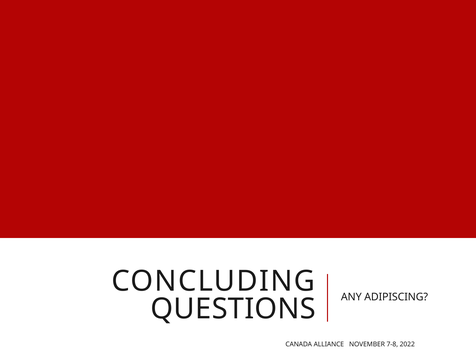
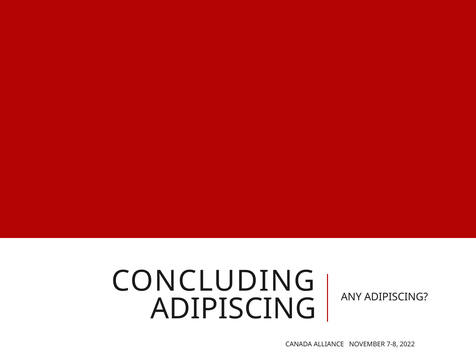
QUESTIONS at (233, 309): QUESTIONS -> ADIPISCING
